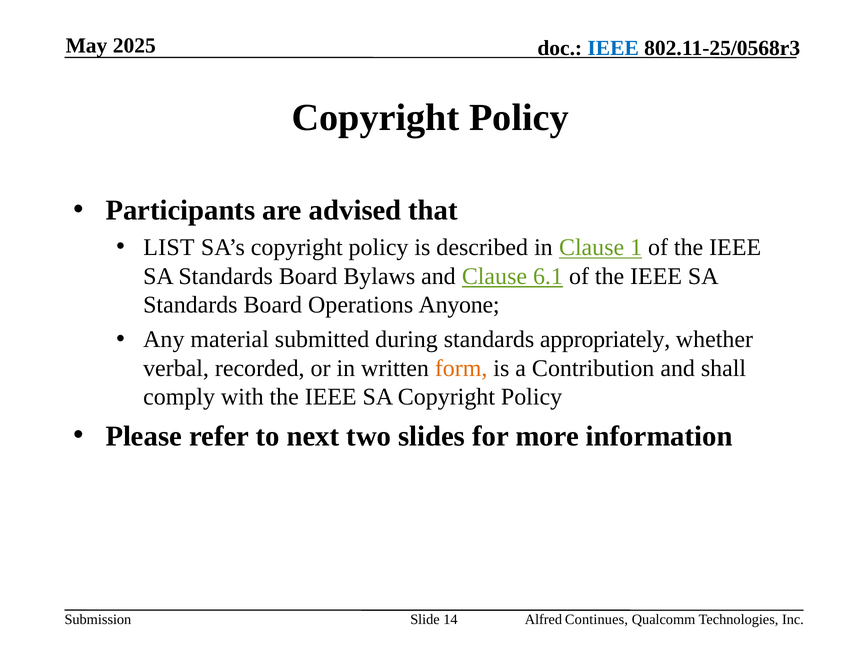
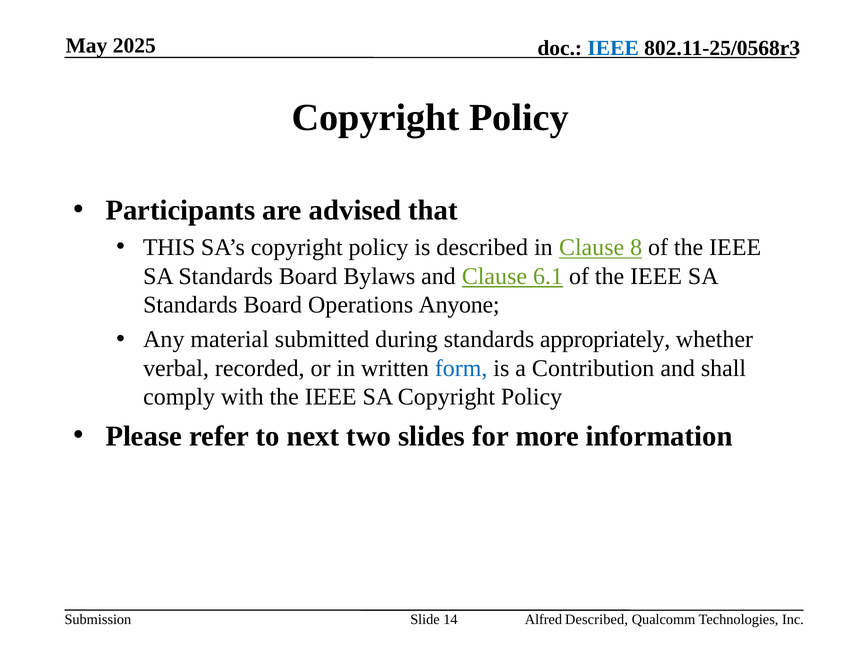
LIST: LIST -> THIS
1: 1 -> 8
form colour: orange -> blue
Alfred Continues: Continues -> Described
